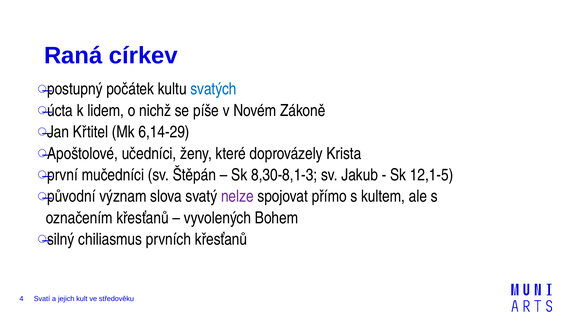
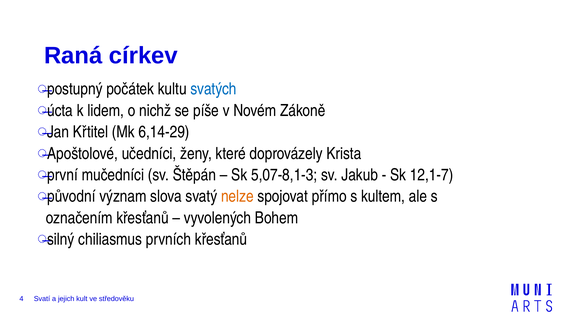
8,30-8,1-3: 8,30-8,1-3 -> 5,07-8,1-3
12,1-5: 12,1-5 -> 12,1-7
nelze colour: purple -> orange
